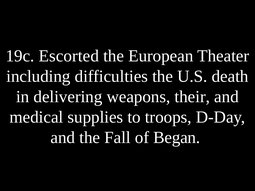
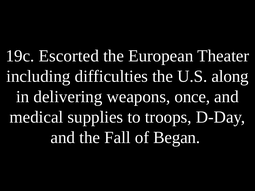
death: death -> along
their: their -> once
